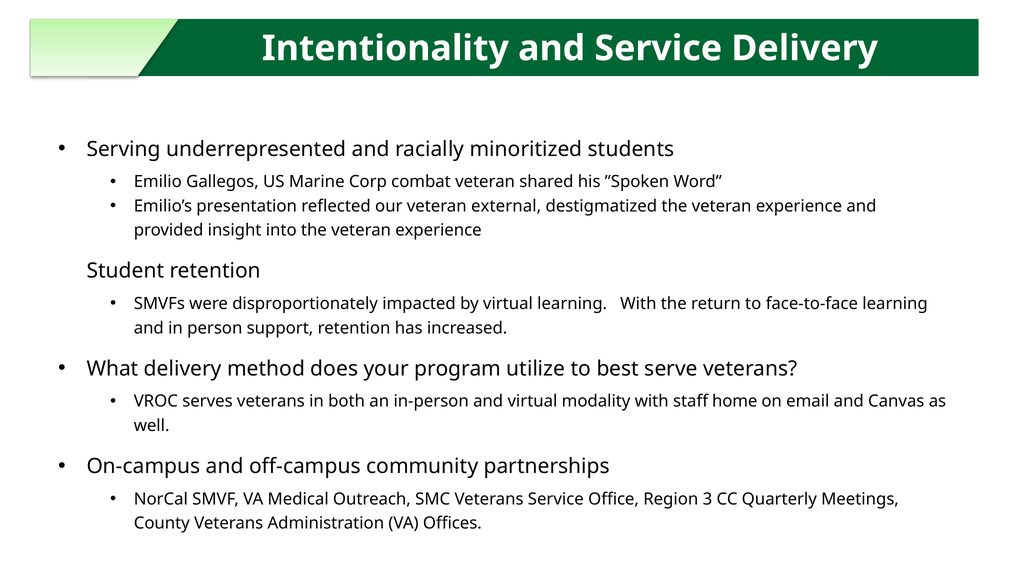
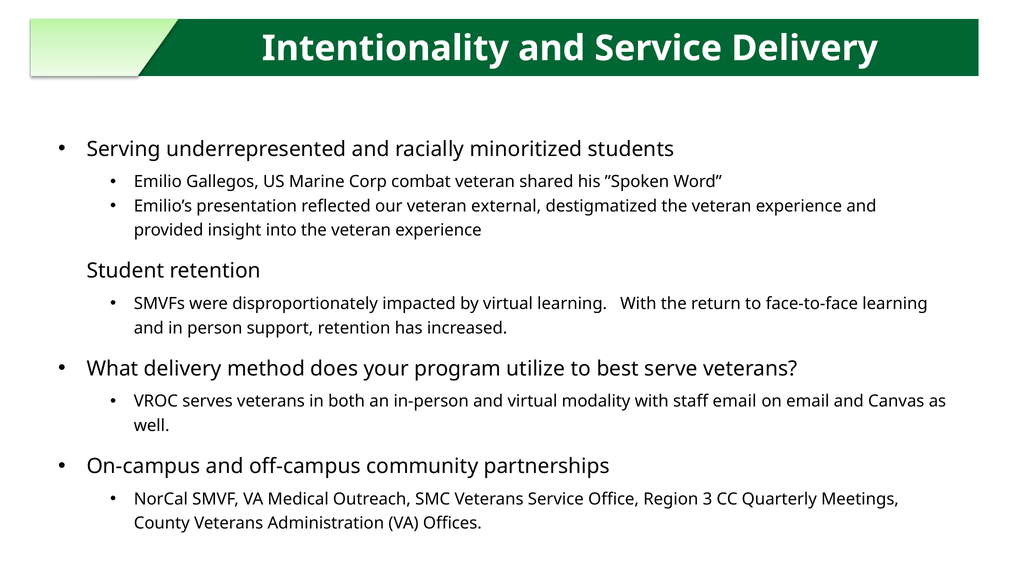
staff home: home -> email
